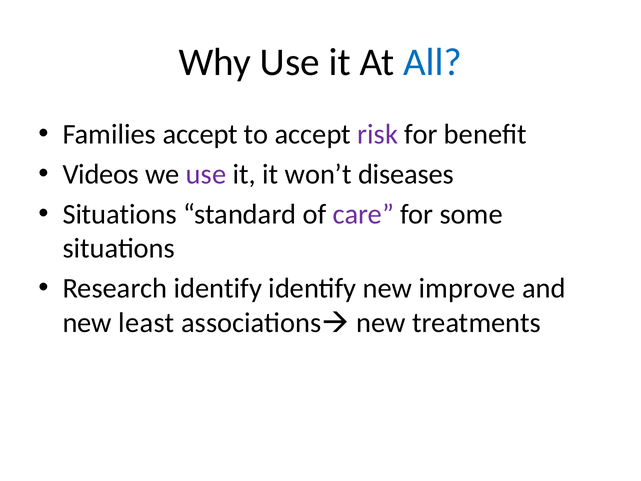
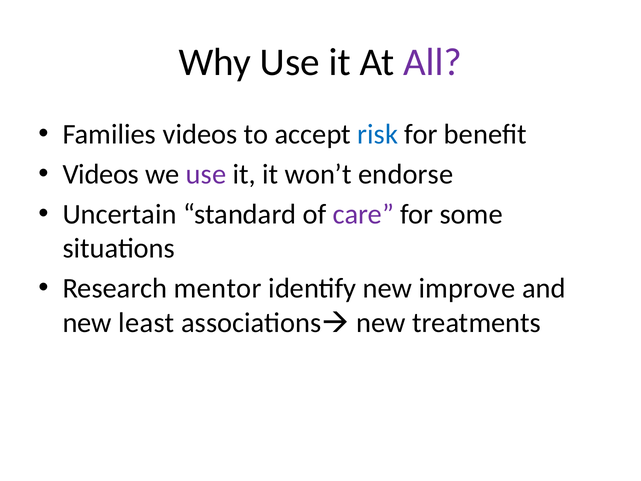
All colour: blue -> purple
Families accept: accept -> videos
risk colour: purple -> blue
diseases: diseases -> endorse
Situations at (120, 214): Situations -> Uncertain
Research identify: identify -> mentor
